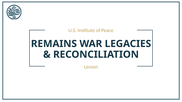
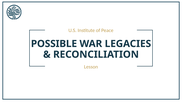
REMAINS: REMAINS -> POSSIBLE
